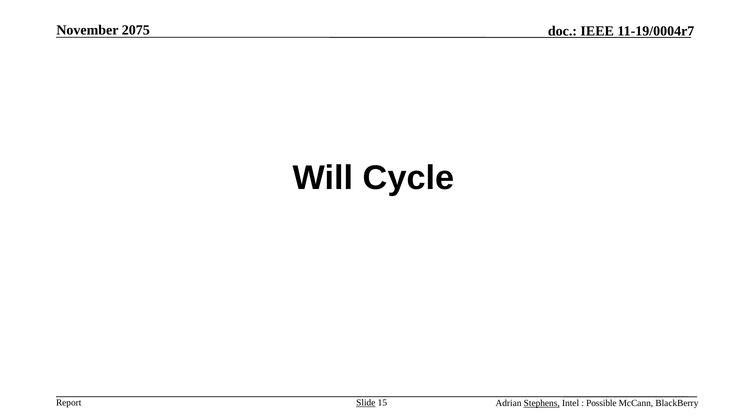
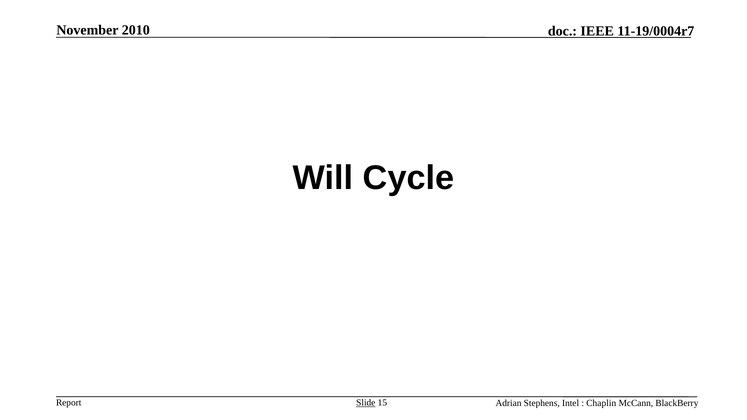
2075: 2075 -> 2010
Stephens underline: present -> none
Possible: Possible -> Chaplin
